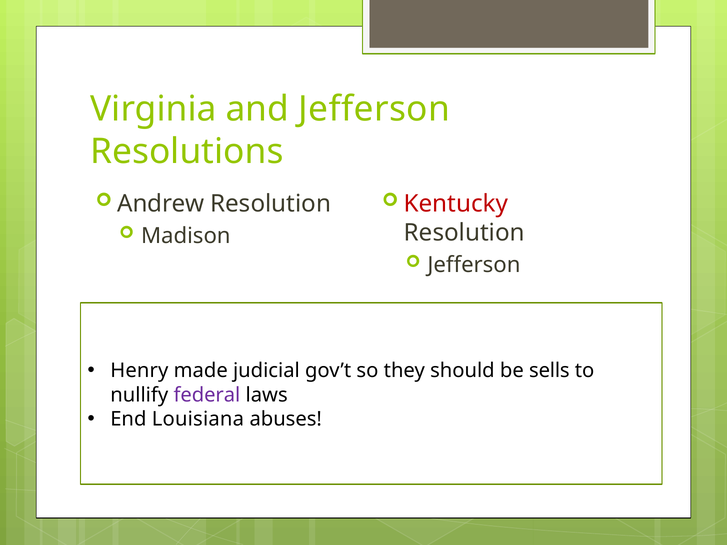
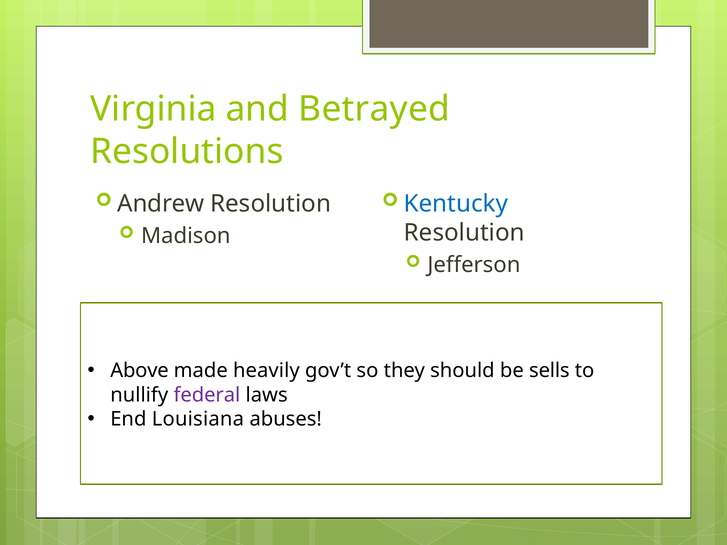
and Jefferson: Jefferson -> Betrayed
Kentucky colour: red -> blue
Henry: Henry -> Above
judicial: judicial -> heavily
